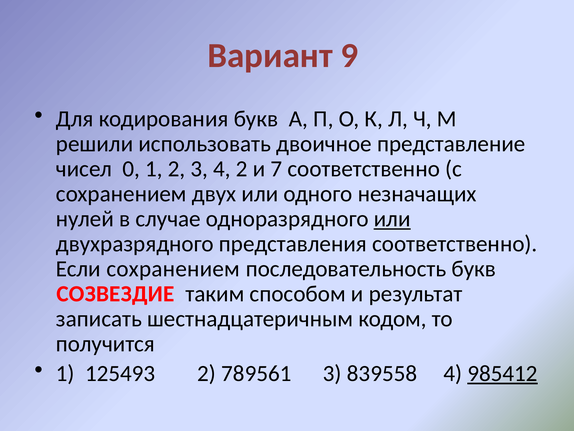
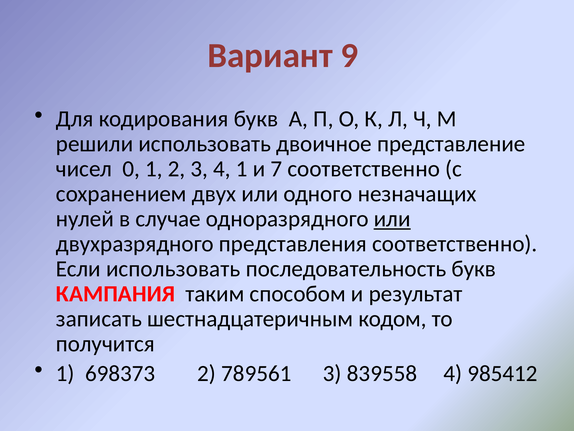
4 2: 2 -> 1
Если сохранением: сохранением -> использовать
СОЗВЕЗДИЕ: СОЗВЕЗДИЕ -> КАМПАНИЯ
125493: 125493 -> 698373
985412 underline: present -> none
